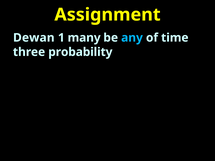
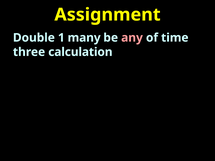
Dewan: Dewan -> Double
any colour: light blue -> pink
probability: probability -> calculation
